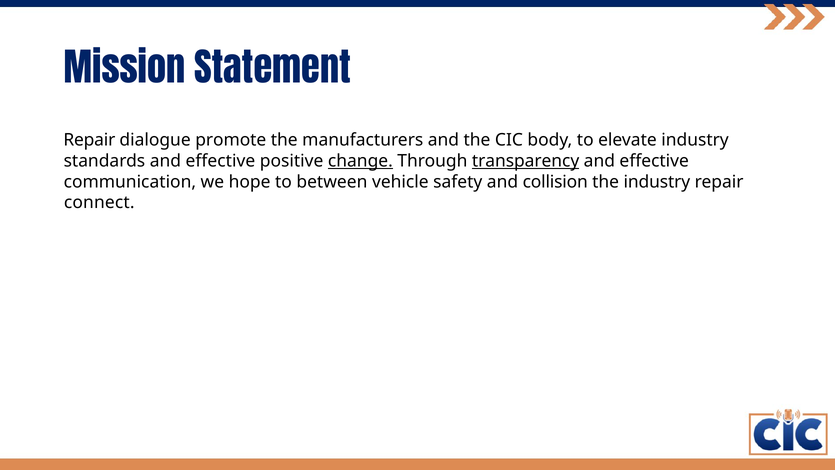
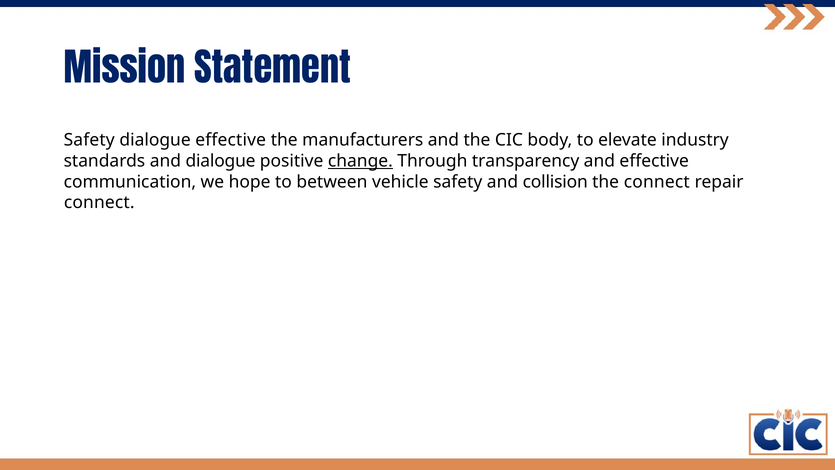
Repair at (89, 140): Repair -> Safety
dialogue promote: promote -> effective
standards and effective: effective -> dialogue
transparency underline: present -> none
the industry: industry -> connect
